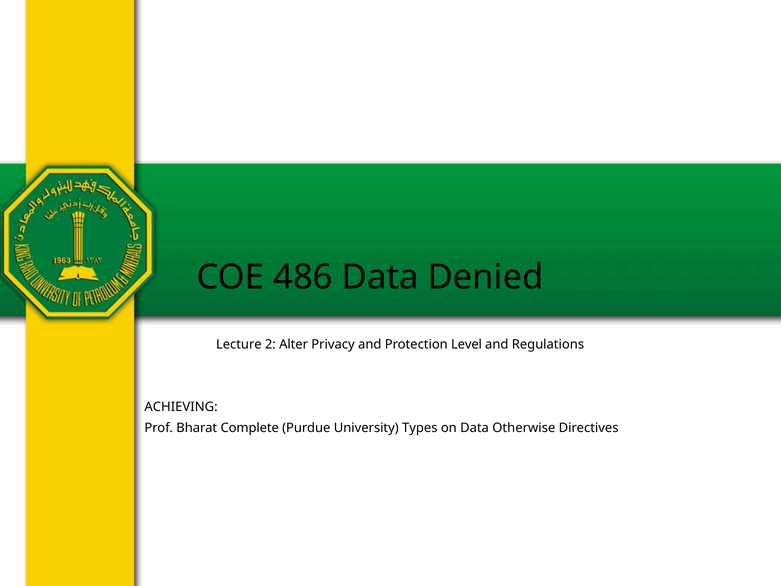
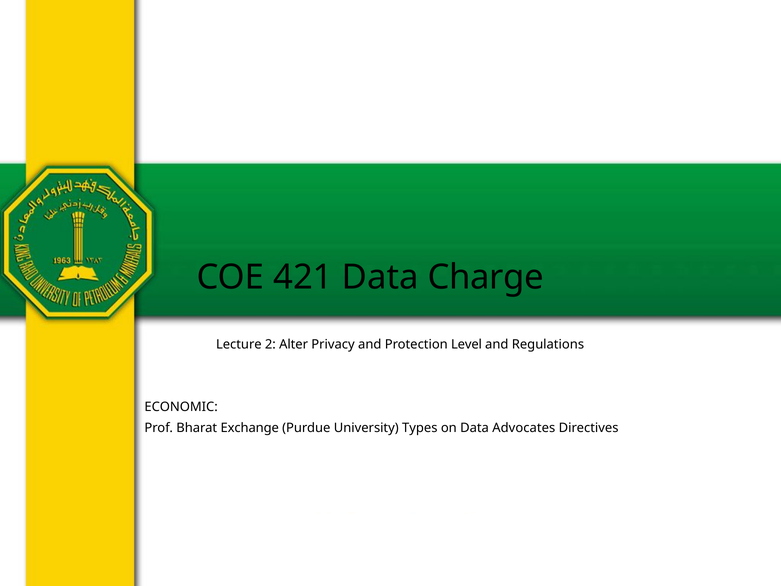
486: 486 -> 421
Denied: Denied -> Charge
ACHIEVING: ACHIEVING -> ECONOMIC
Complete: Complete -> Exchange
Otherwise: Otherwise -> Advocates
